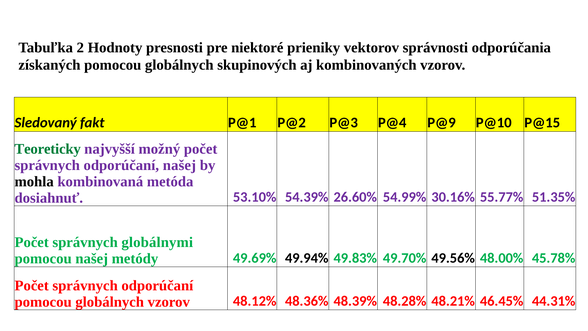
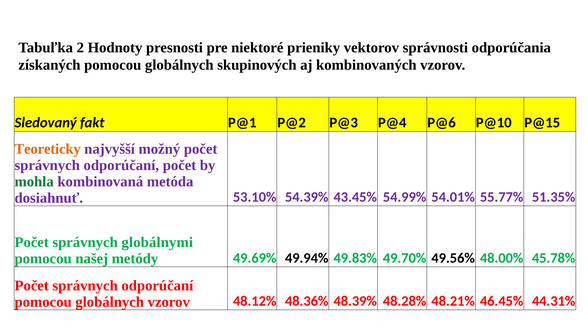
P@9: P@9 -> P@6
Teoreticky colour: green -> orange
odporúčaní našej: našej -> počet
mohla colour: black -> green
26.60%: 26.60% -> 43.45%
30.16%: 30.16% -> 54.01%
